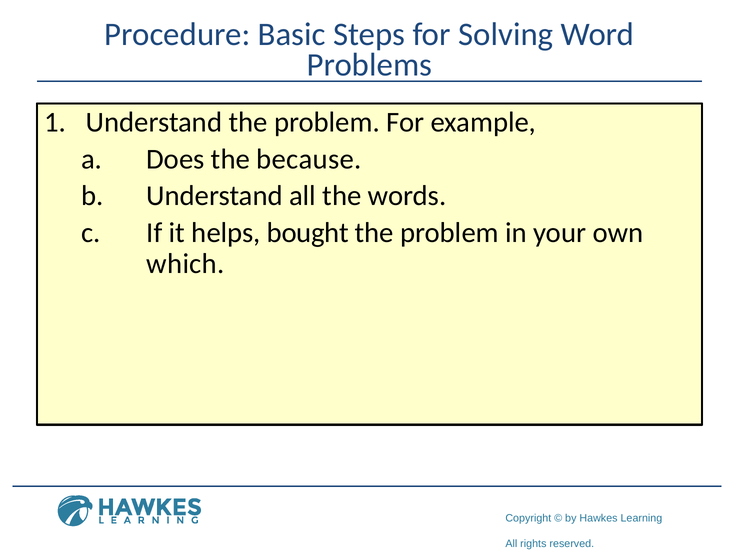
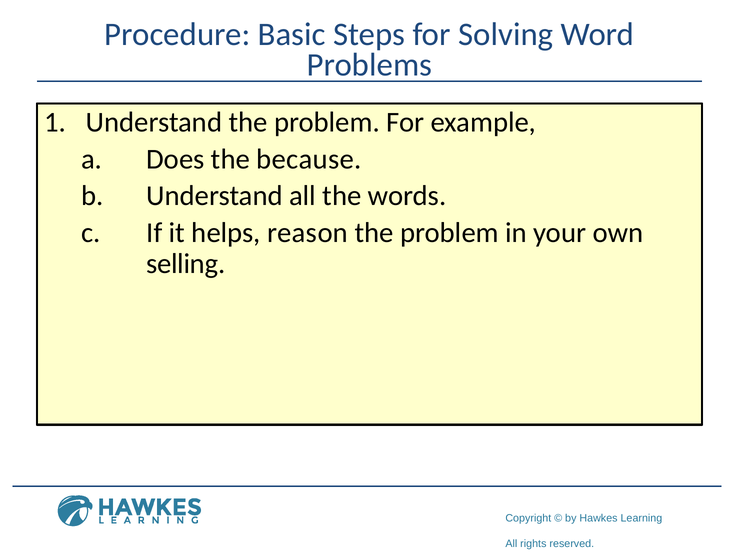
bought: bought -> reason
which: which -> selling
